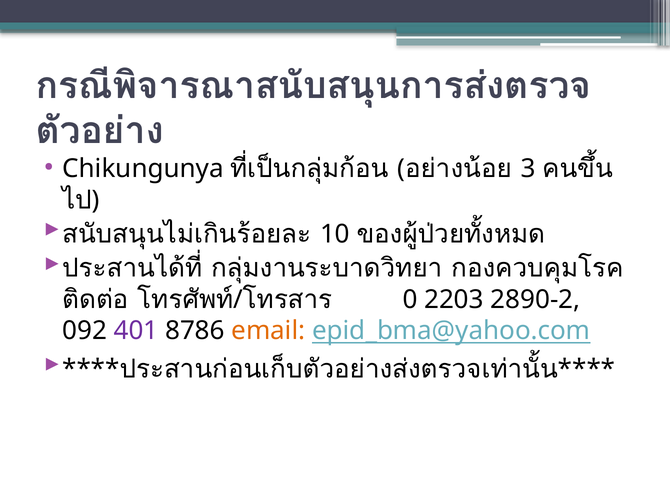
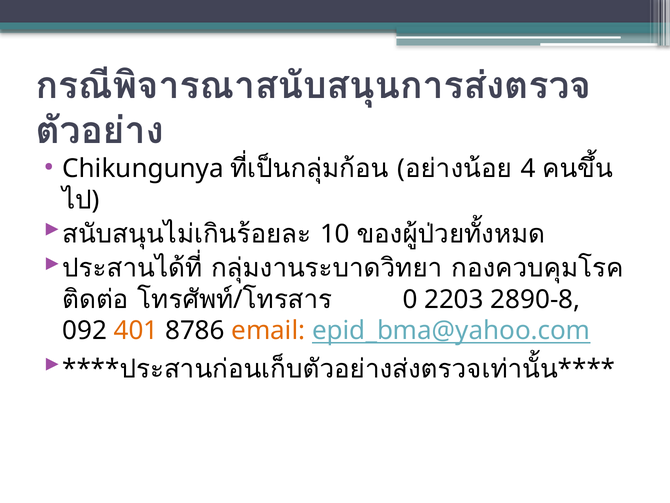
3: 3 -> 4
2890-2: 2890-2 -> 2890-8
401 colour: purple -> orange
